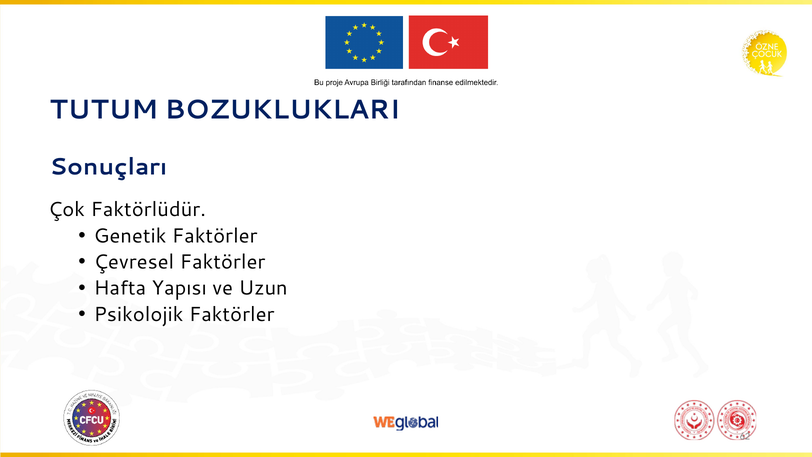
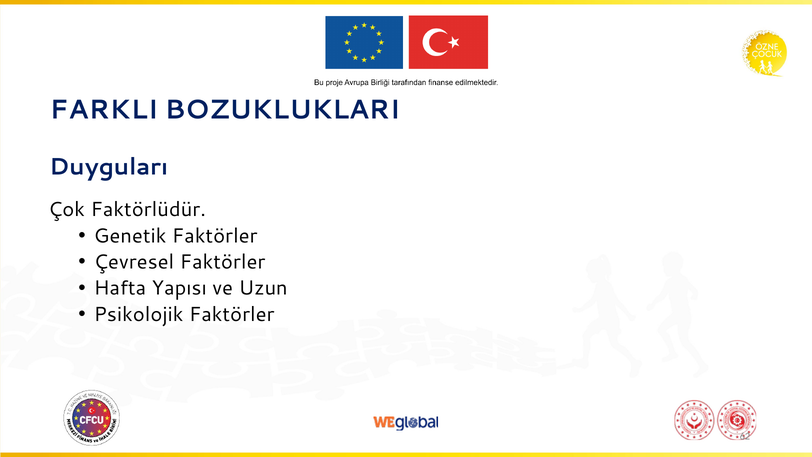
TUTUM: TUTUM -> FARKLI
Sonuçları: Sonuçları -> Duyguları
